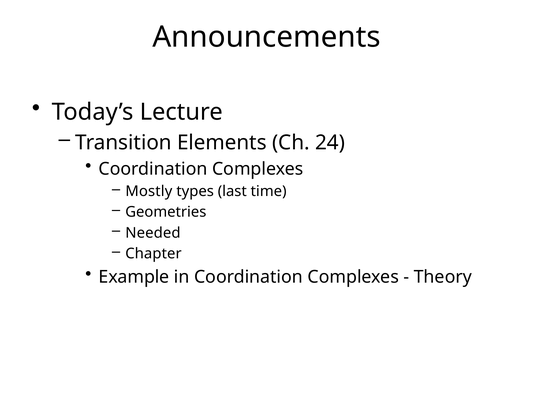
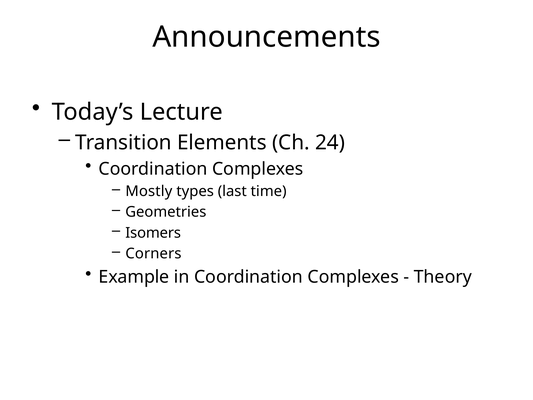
Needed: Needed -> Isomers
Chapter: Chapter -> Corners
